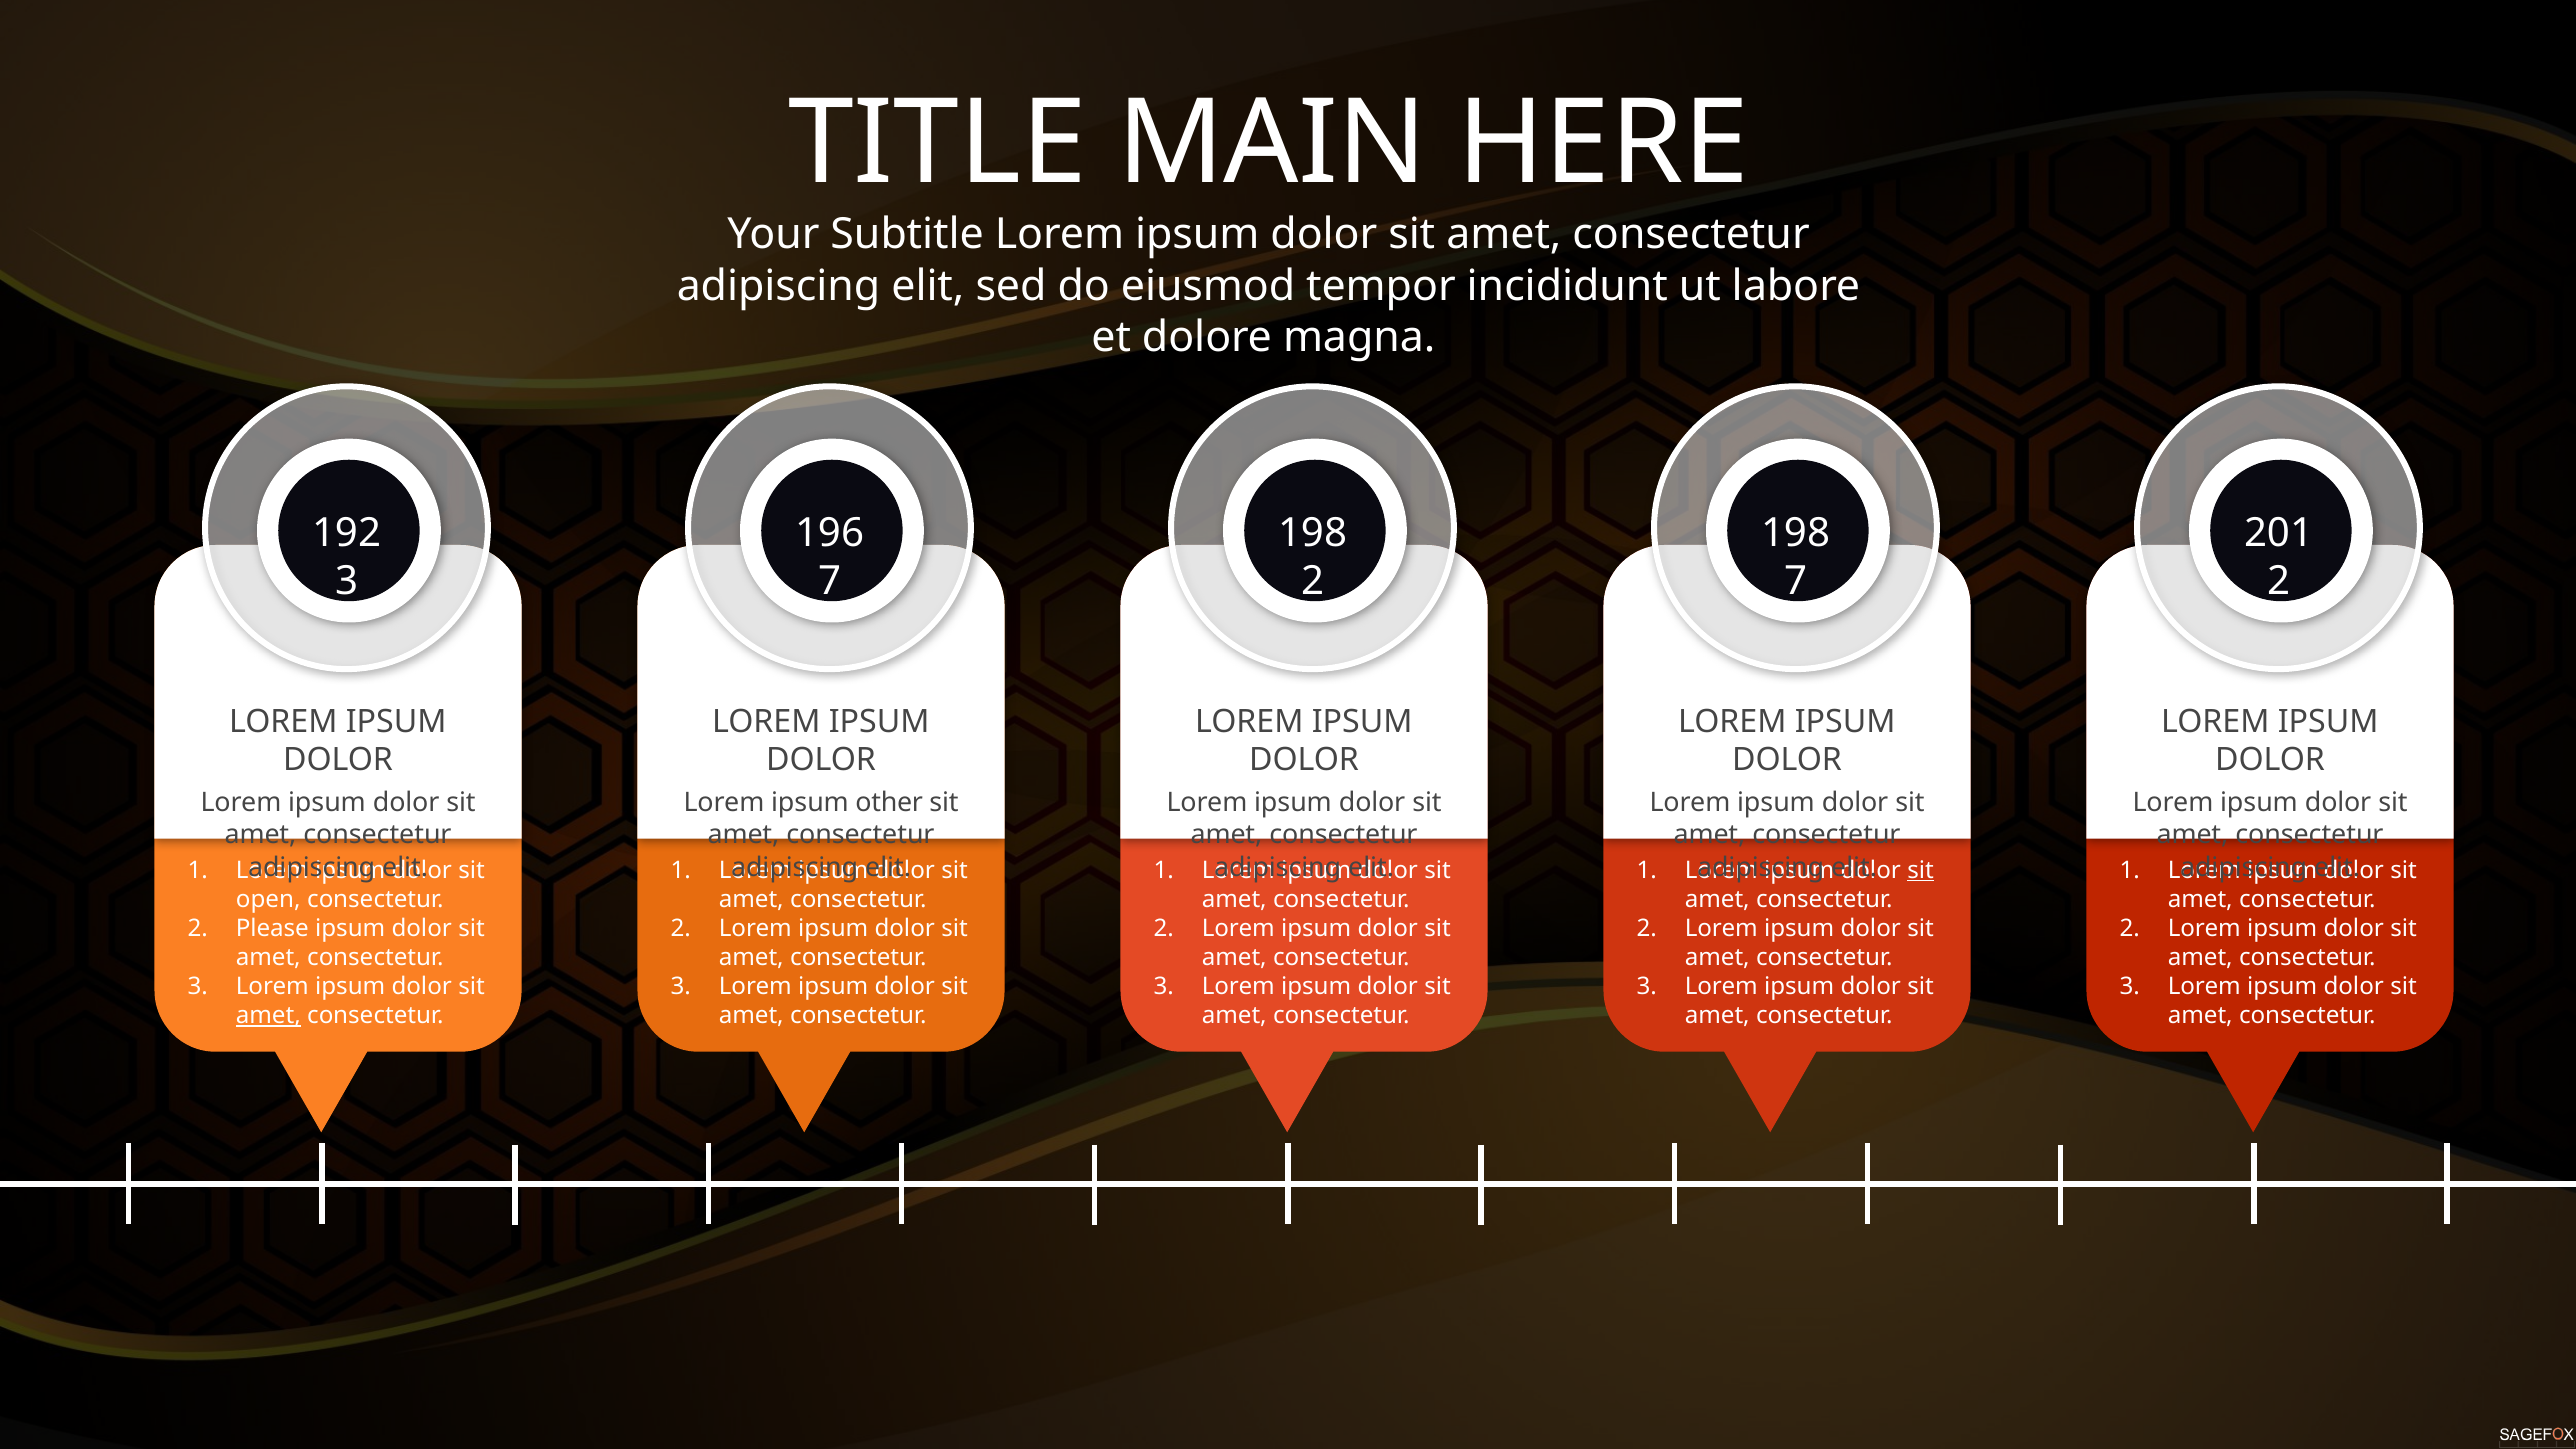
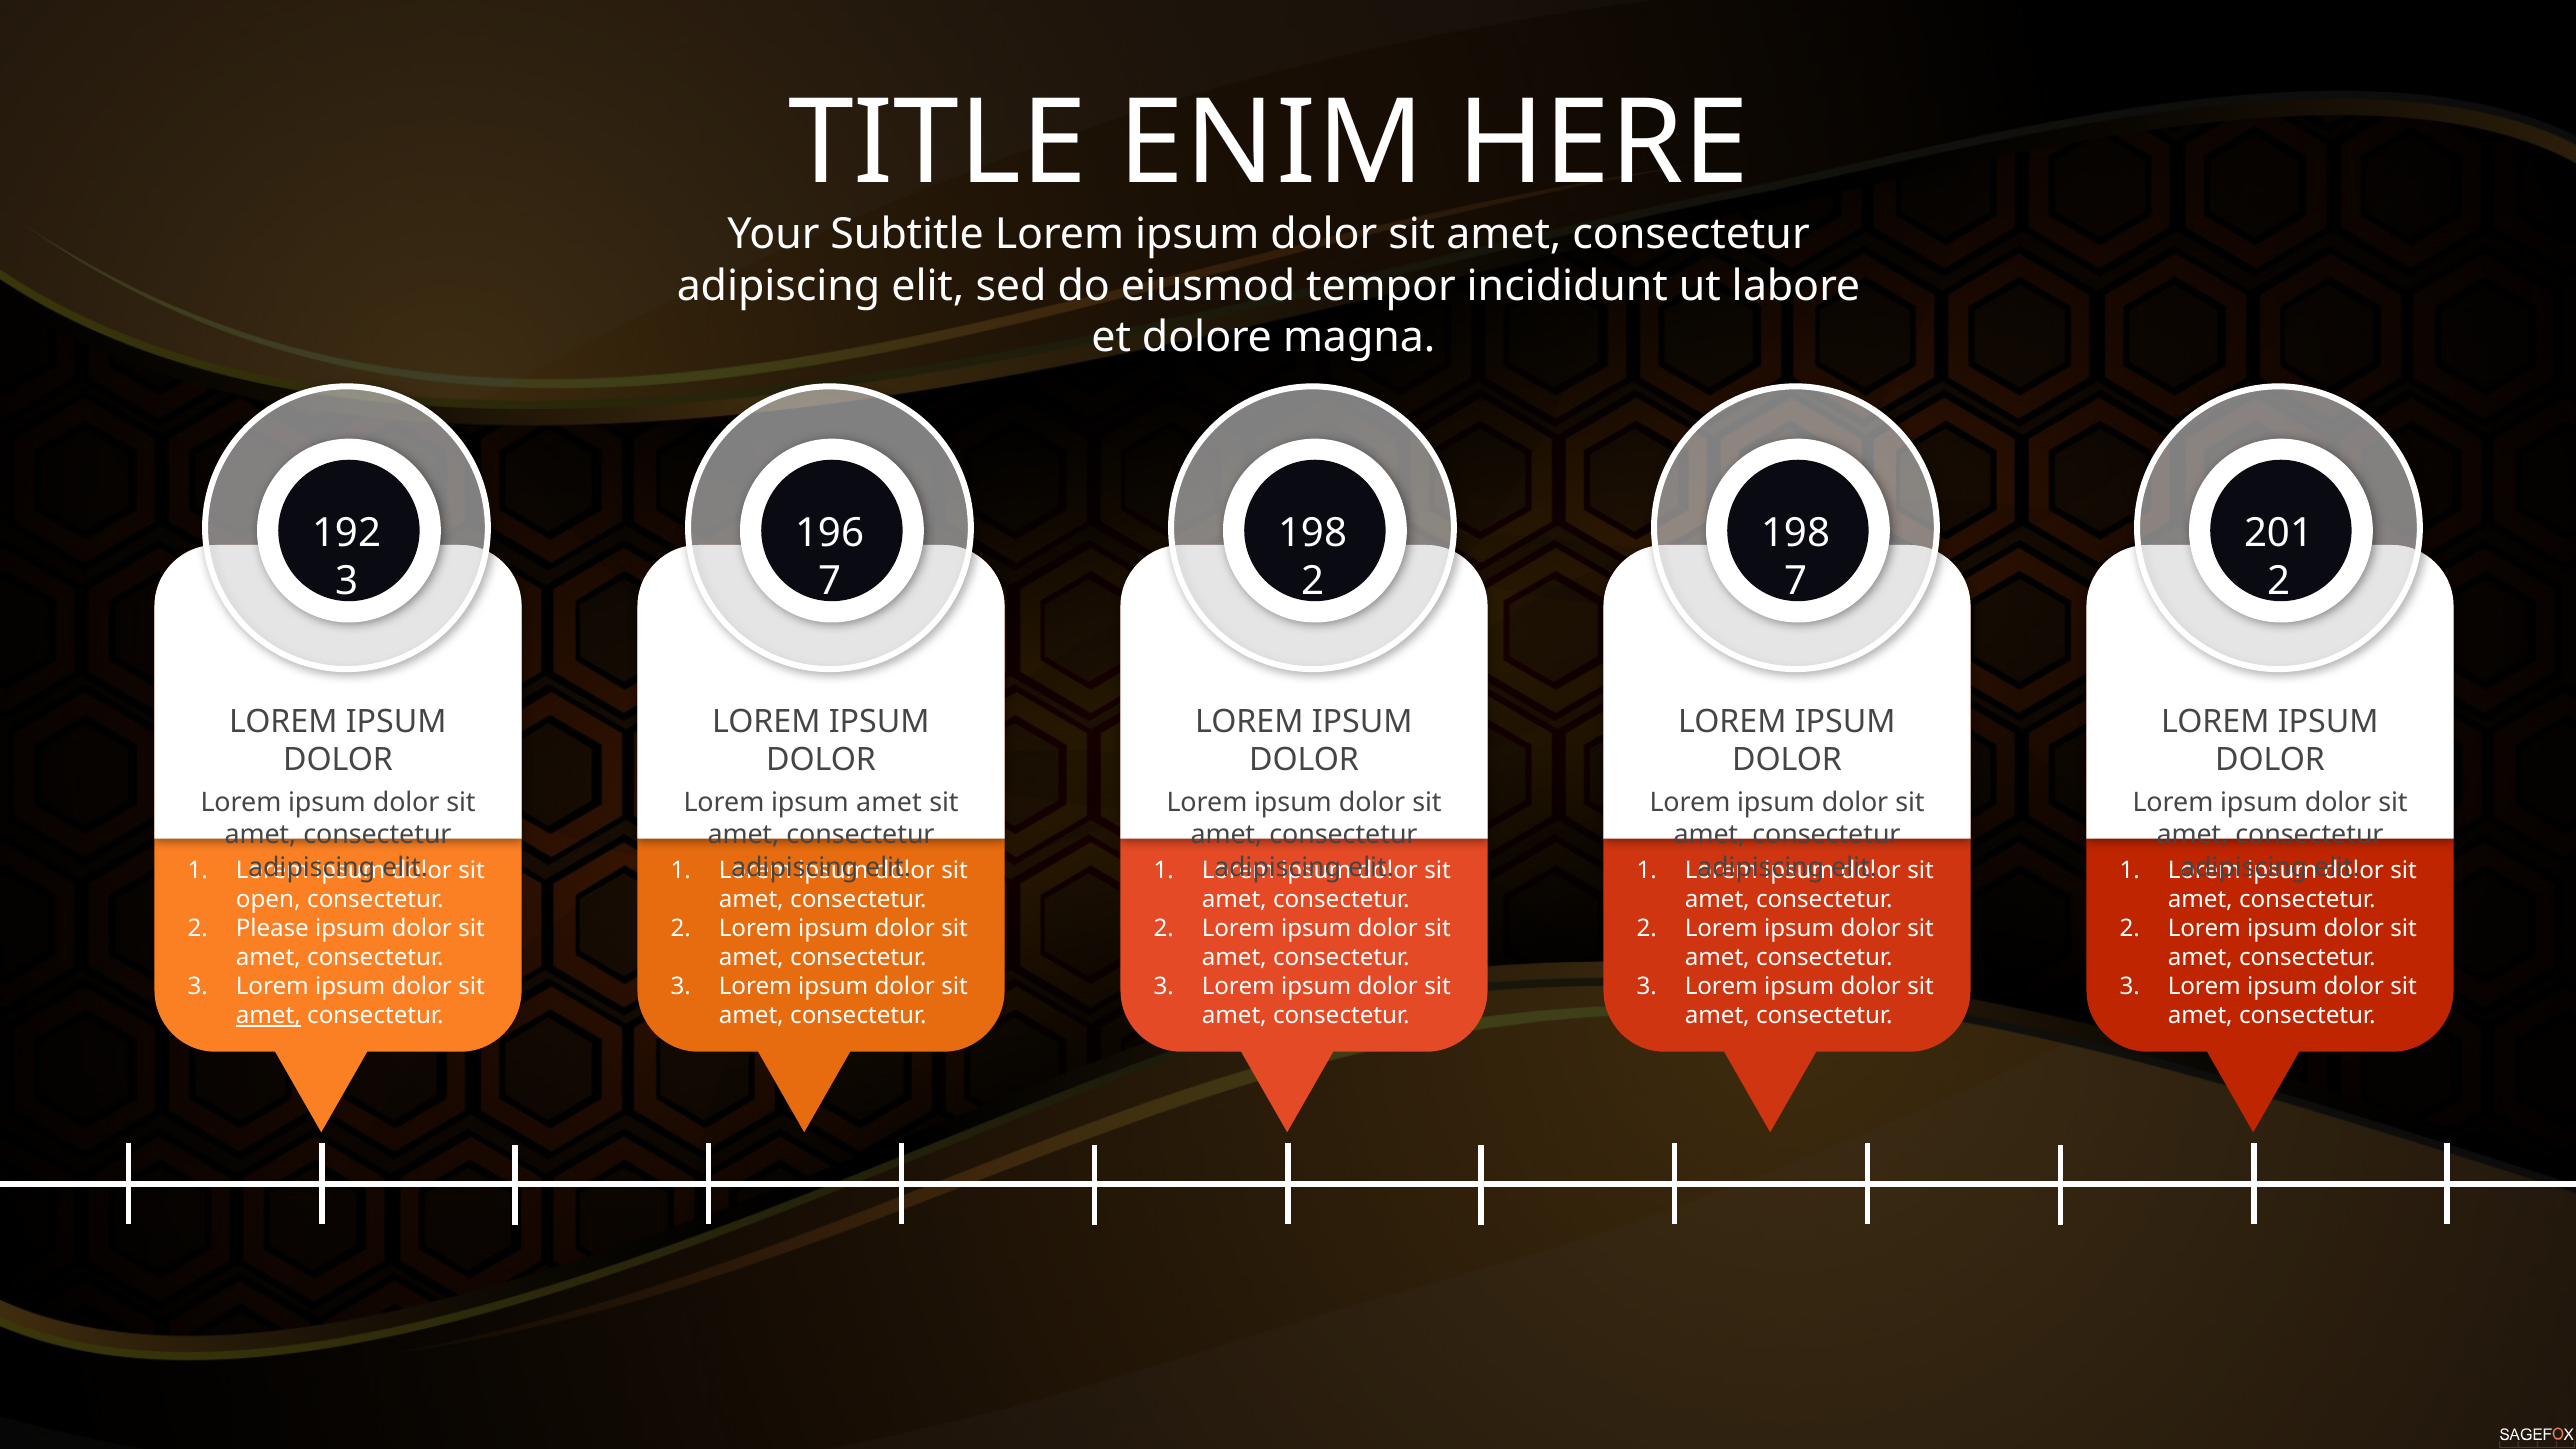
MAIN: MAIN -> ENIM
ipsum other: other -> amet
sit at (1921, 870) underline: present -> none
